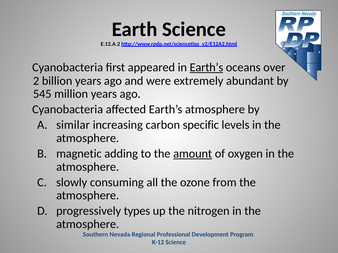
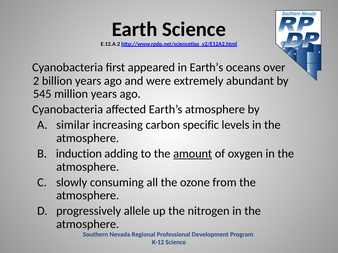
Earth’s at (206, 68) underline: present -> none
magnetic: magnetic -> induction
types: types -> allele
